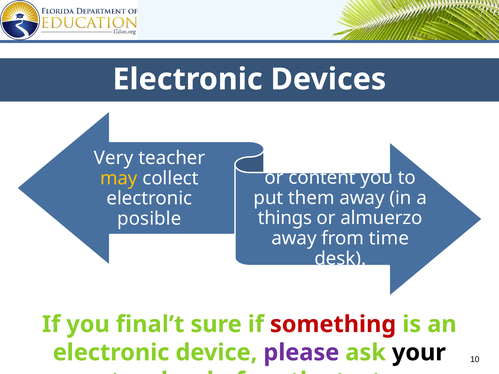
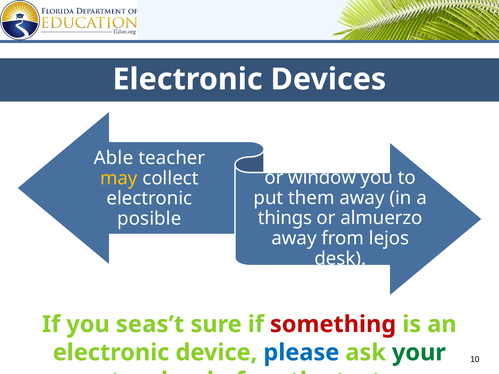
Very: Very -> Able
content: content -> window
time: time -> lejos
final’t: final’t -> seas’t
please colour: purple -> blue
your colour: black -> green
